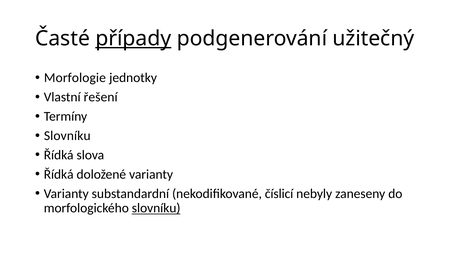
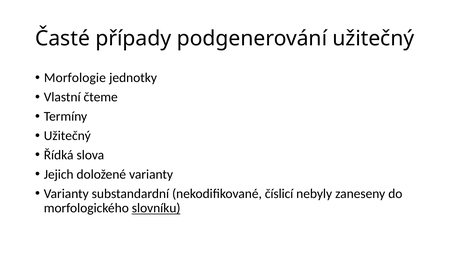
případy underline: present -> none
řešení: řešení -> čteme
Slovníku at (67, 136): Slovníku -> Užitečný
Řídká at (59, 175): Řídká -> Jejich
